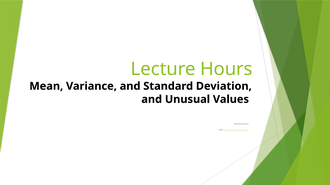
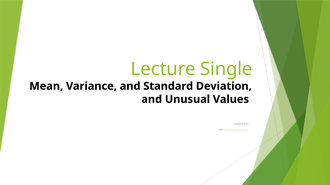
Hours: Hours -> Single
